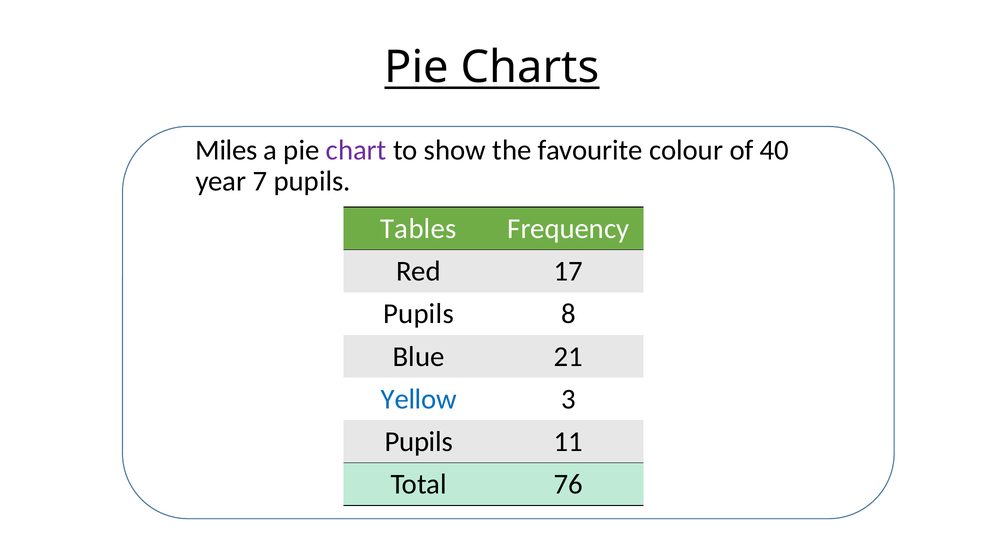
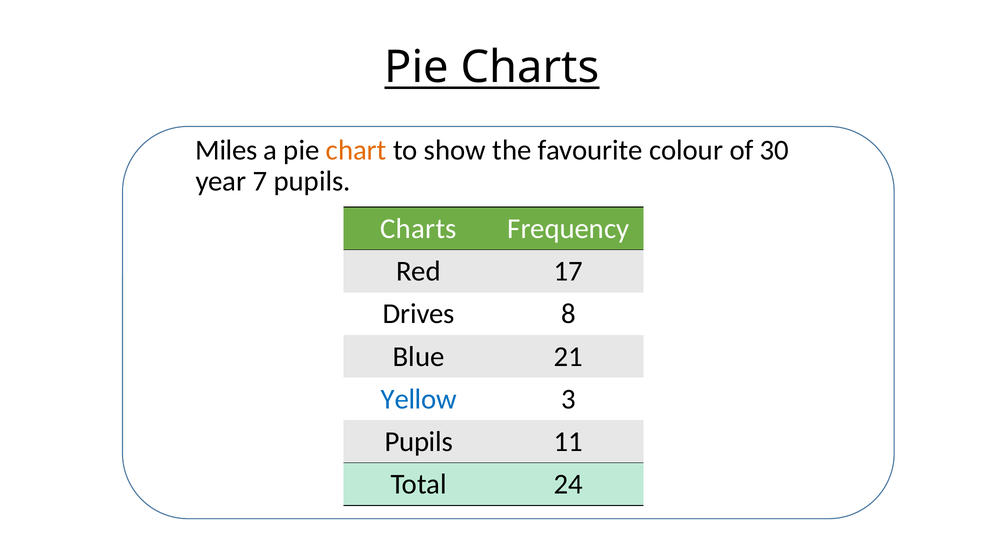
chart colour: purple -> orange
40: 40 -> 30
Tables at (418, 229): Tables -> Charts
Pupils at (419, 314): Pupils -> Drives
76: 76 -> 24
